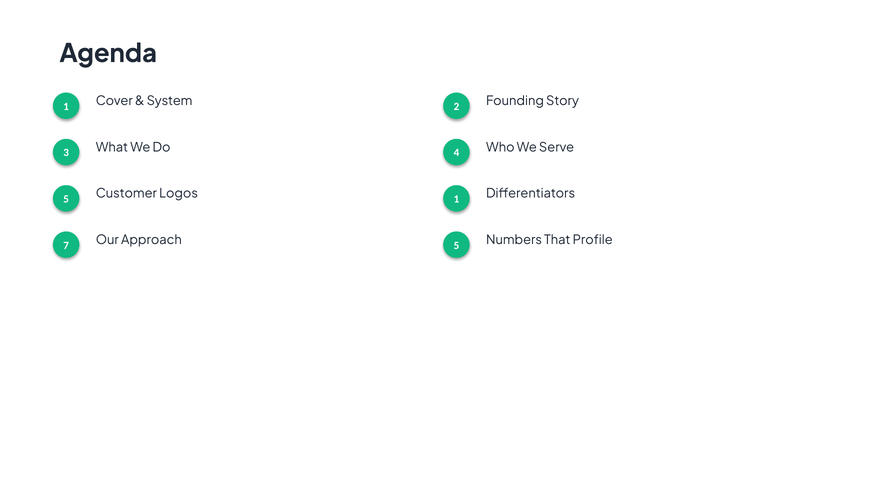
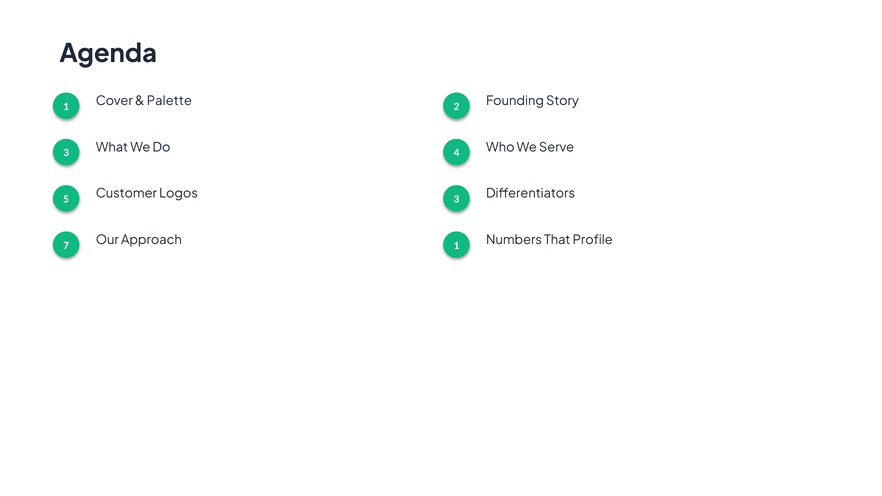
System: System -> Palette
Logos 1: 1 -> 3
Approach 5: 5 -> 1
